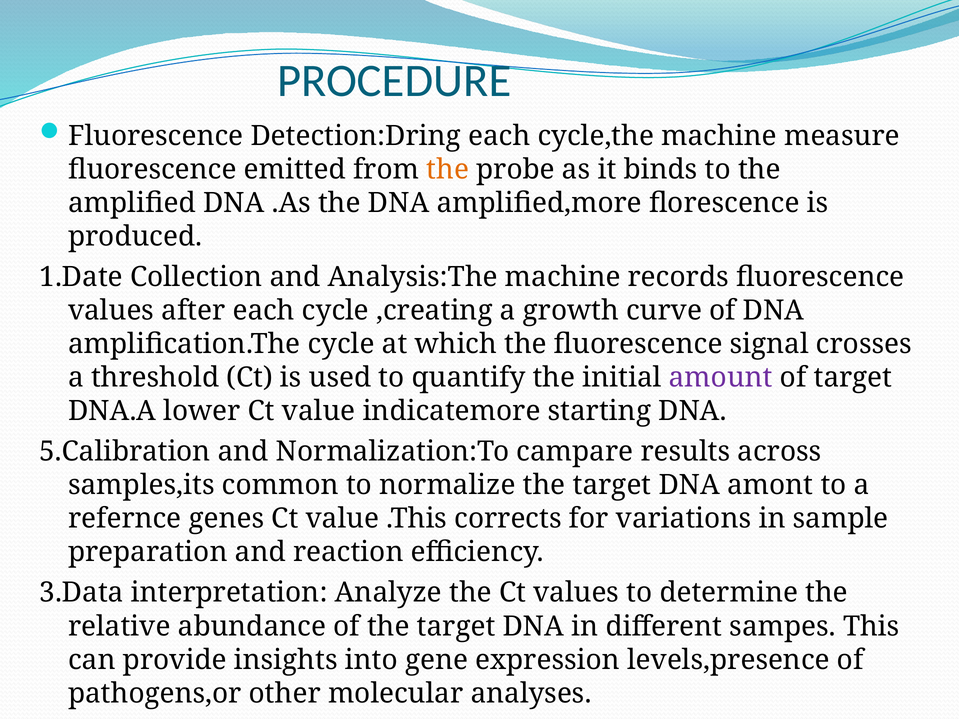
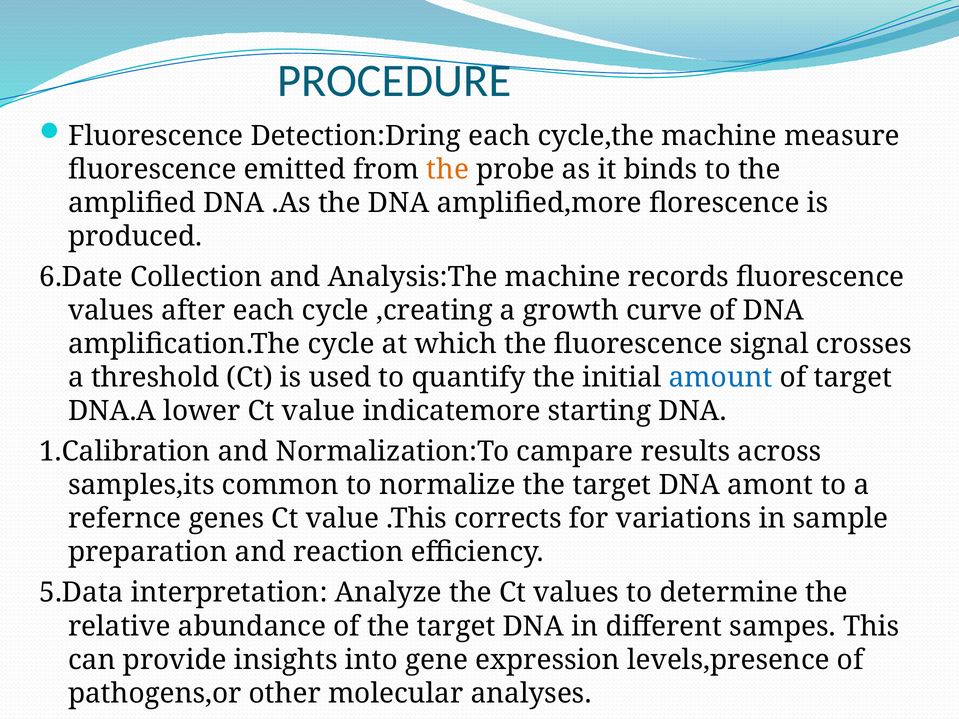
1.Date: 1.Date -> 6.Date
amount colour: purple -> blue
5.Calibration: 5.Calibration -> 1.Calibration
3.Data: 3.Data -> 5.Data
